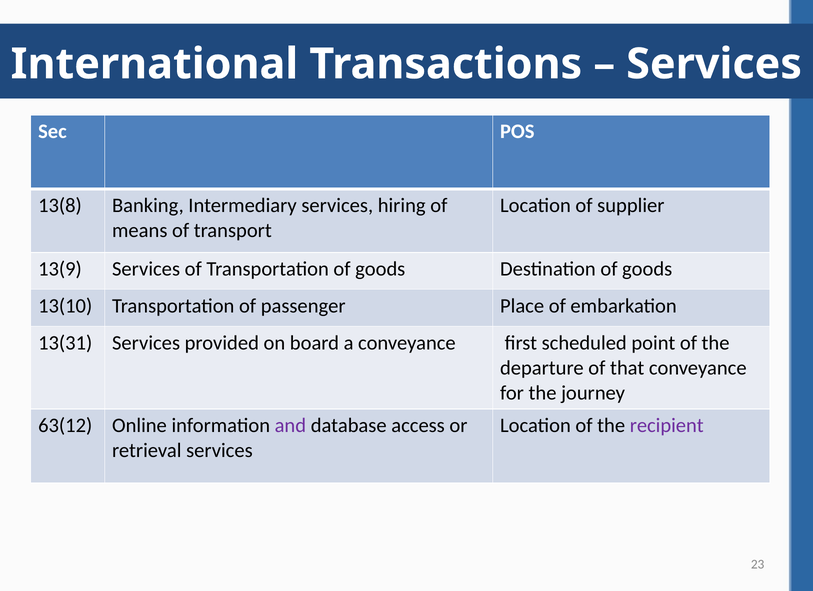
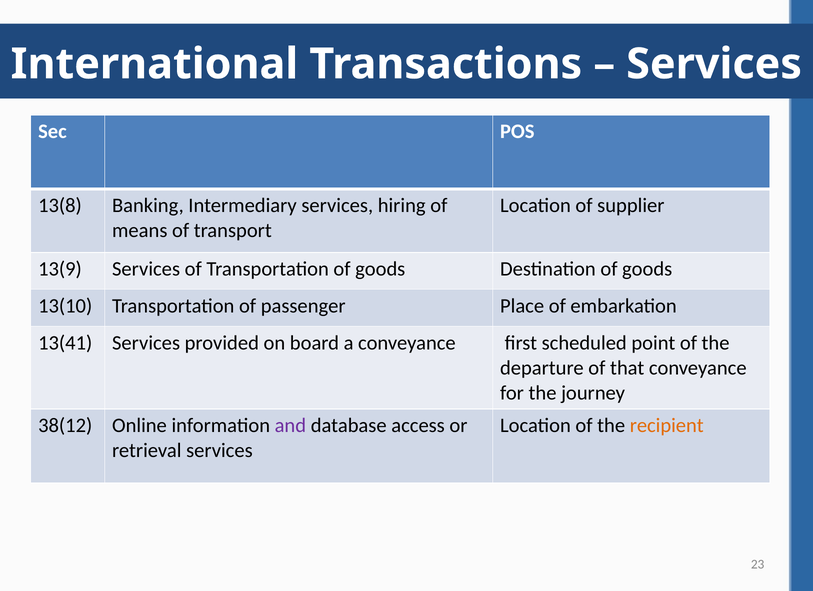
13(31: 13(31 -> 13(41
63(12: 63(12 -> 38(12
recipient colour: purple -> orange
